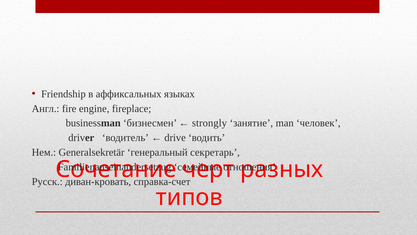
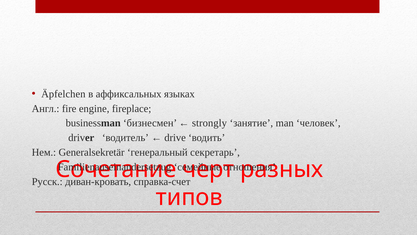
Friendship: Friendship -> Äpfelchen
